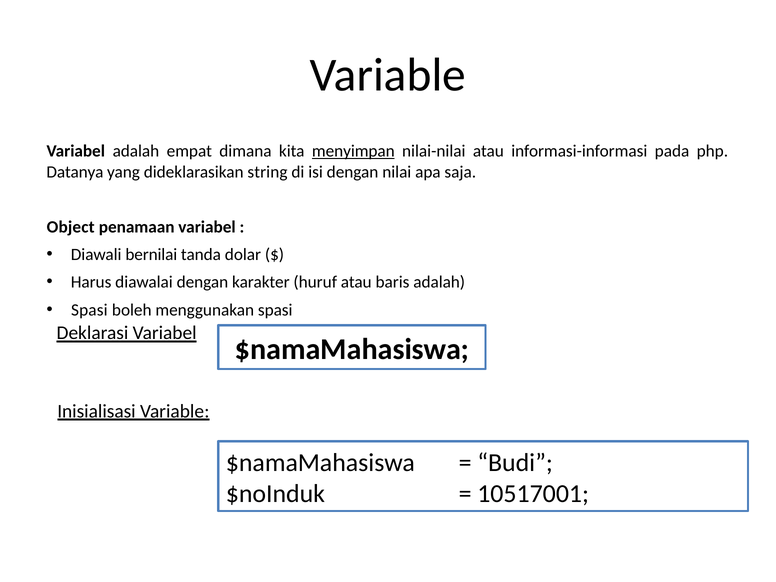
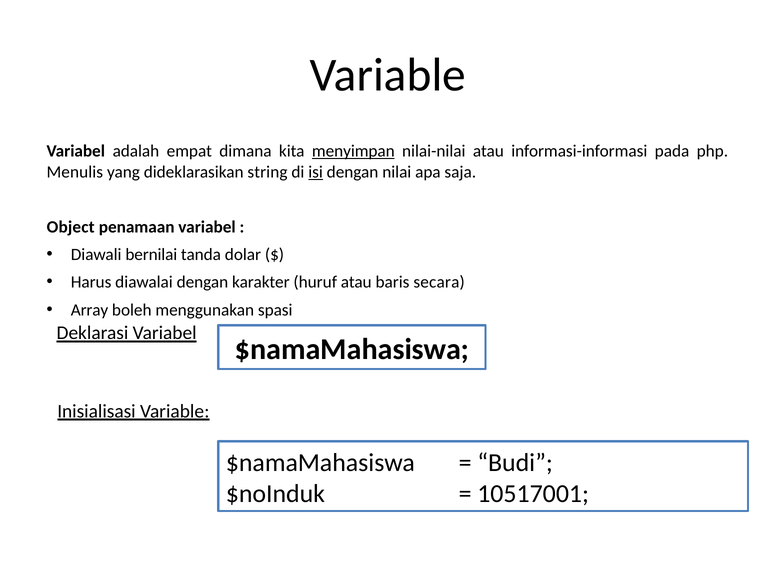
Datanya: Datanya -> Menulis
isi underline: none -> present
baris adalah: adalah -> secara
Spasi at (89, 310): Spasi -> Array
